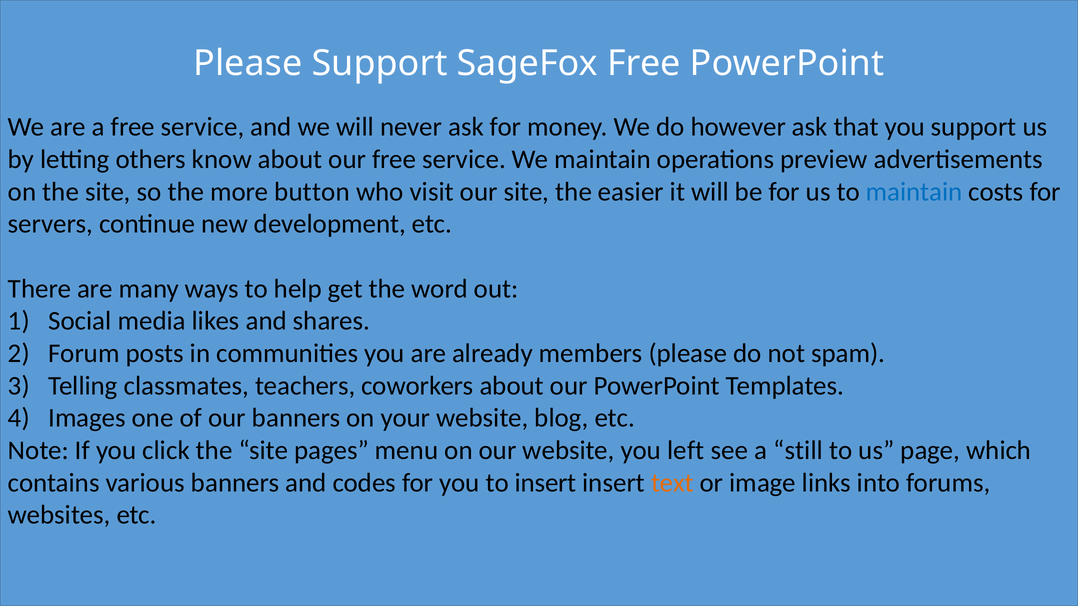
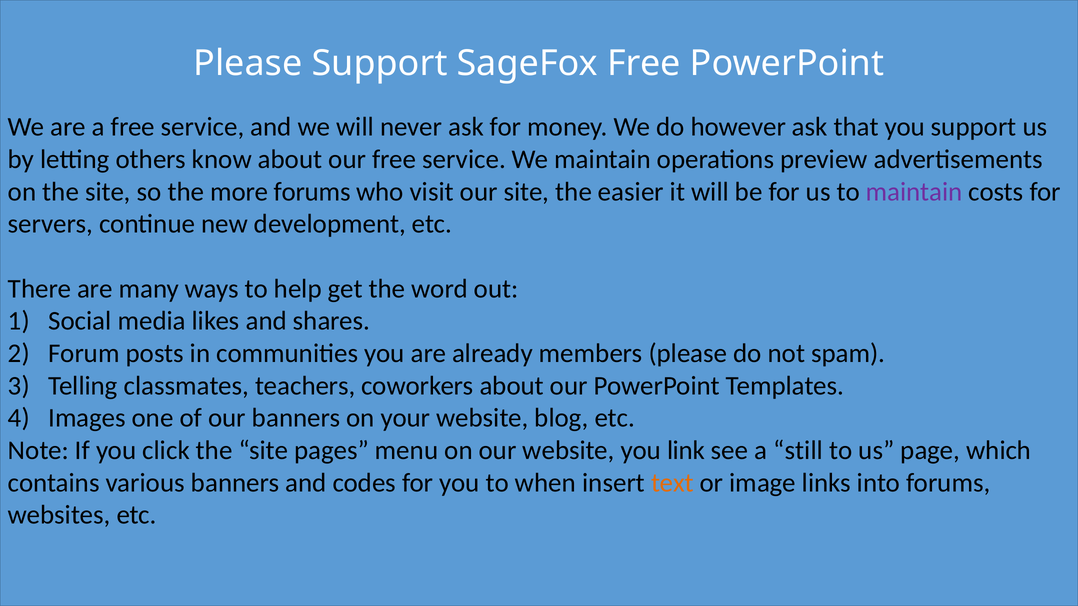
more button: button -> forums
maintain at (914, 192) colour: blue -> purple
left: left -> link
to insert: insert -> when
